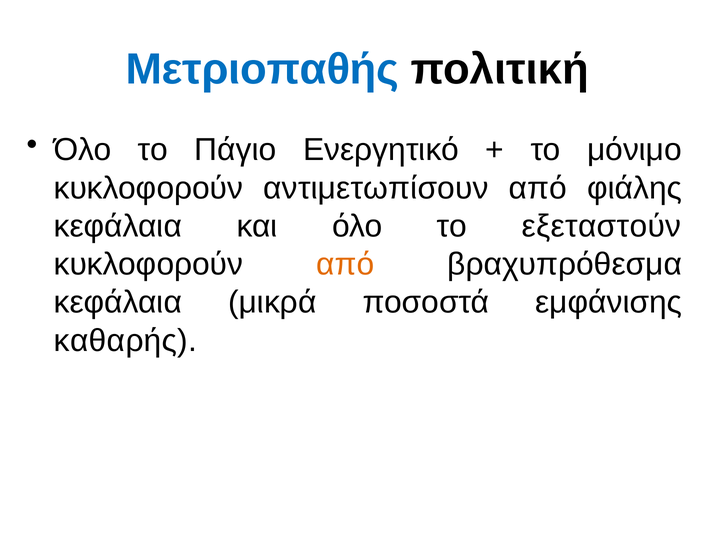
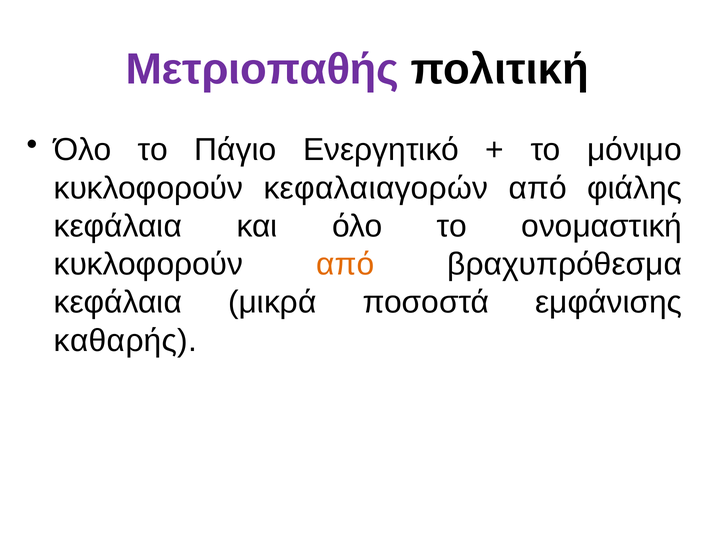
Μετριοπαθής colour: blue -> purple
αντιμετωπίσουν: αντιμετωπίσουν -> κεφαλαιαγορών
εξεταστούν: εξεταστούν -> ονομαστική
